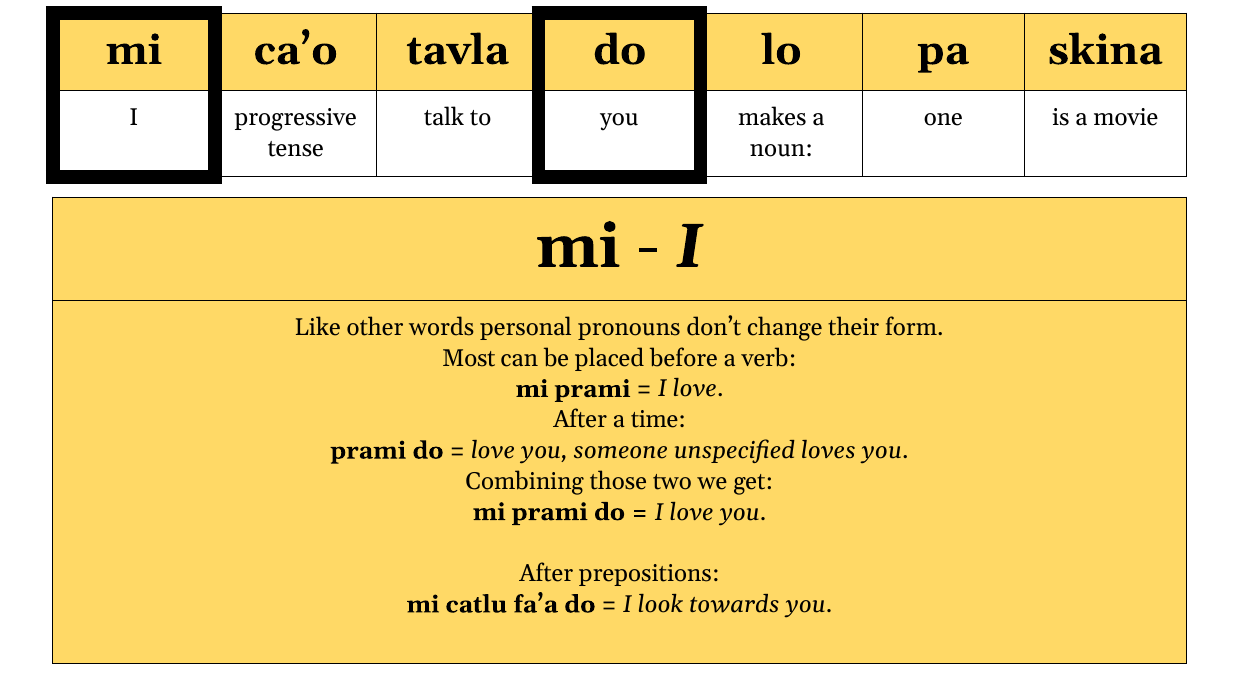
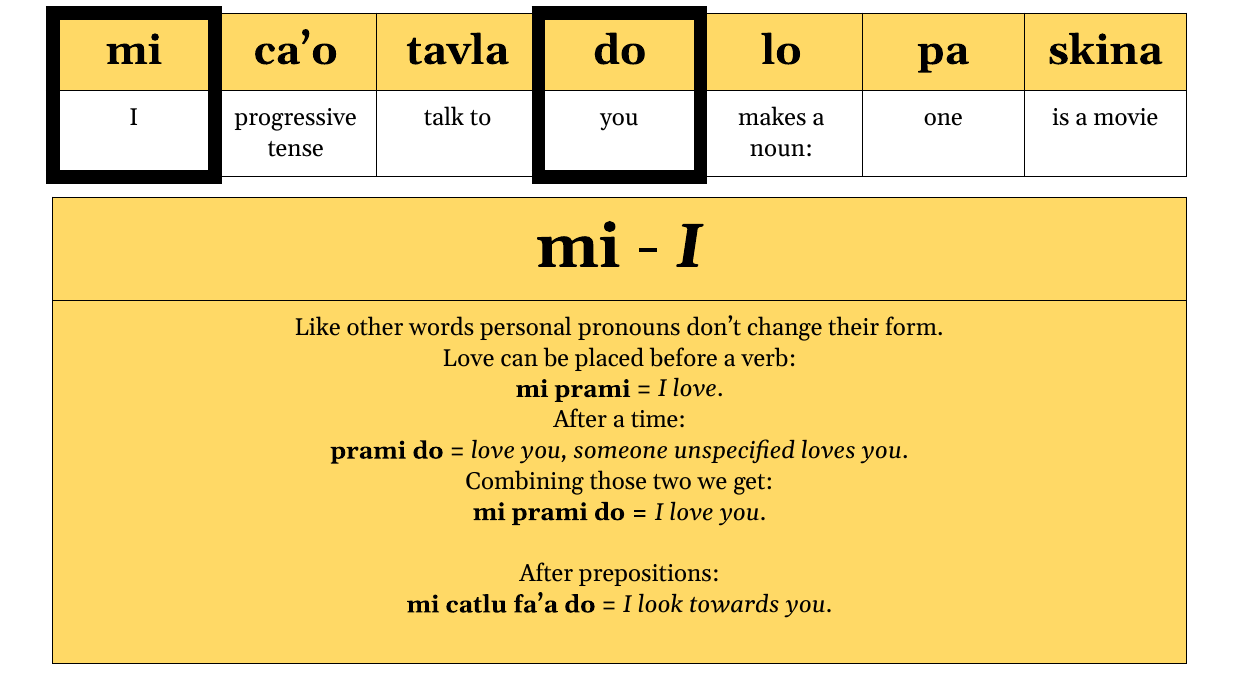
Most at (469, 358): Most -> Love
